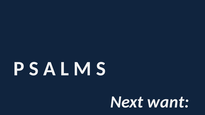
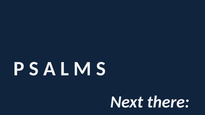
want: want -> there
